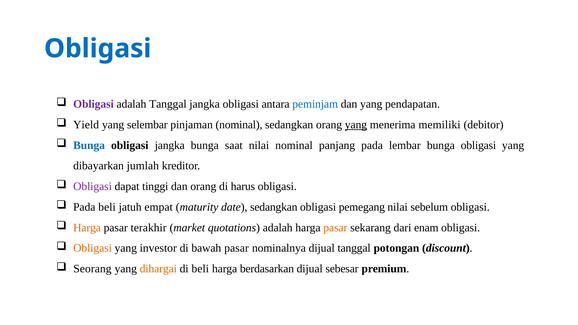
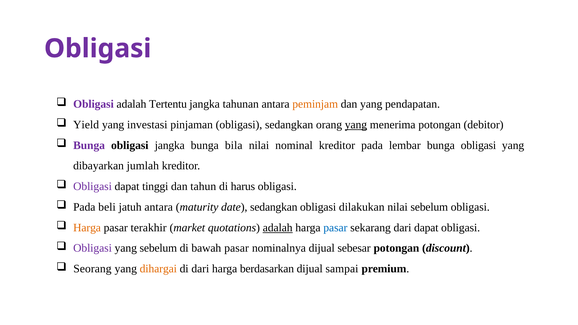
Obligasi at (98, 49) colour: blue -> purple
adalah Tanggal: Tanggal -> Tertentu
jangka obligasi: obligasi -> tahunan
peminjam colour: blue -> orange
selembar: selembar -> investasi
pinjaman nominal: nominal -> obligasi
menerima memiliki: memiliki -> potongan
Bunga at (89, 145) colour: blue -> purple
saat: saat -> bila
nominal panjang: panjang -> kreditor
dan orang: orang -> tahun
jatuh empat: empat -> antara
pemegang: pemegang -> dilakukan
adalah at (278, 228) underline: none -> present
pasar at (335, 228) colour: orange -> blue
dari enam: enam -> dapat
Obligasi at (93, 248) colour: orange -> purple
yang investor: investor -> sebelum
dijual tanggal: tanggal -> sebesar
di beli: beli -> dari
sebesar: sebesar -> sampai
